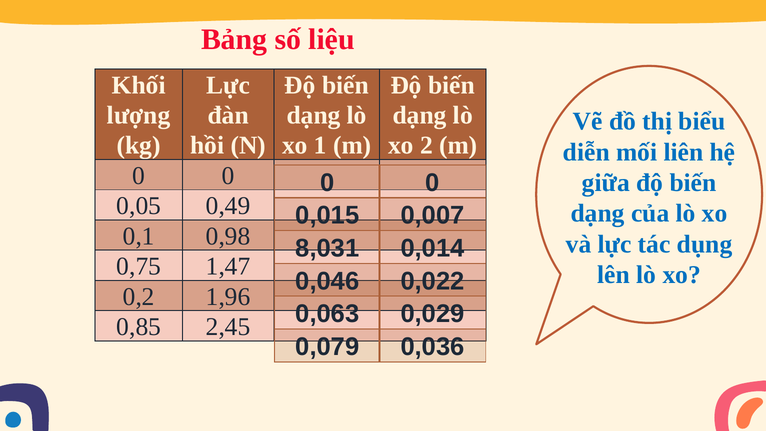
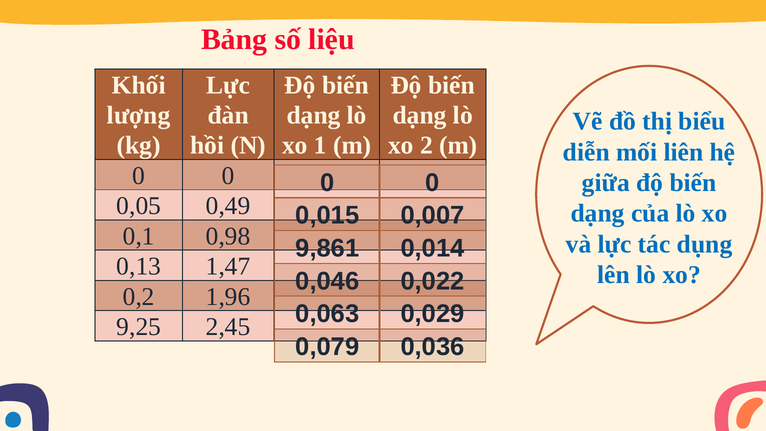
8,031: 8,031 -> 9,861
0,75: 0,75 -> 0,13
0,85: 0,85 -> 9,25
